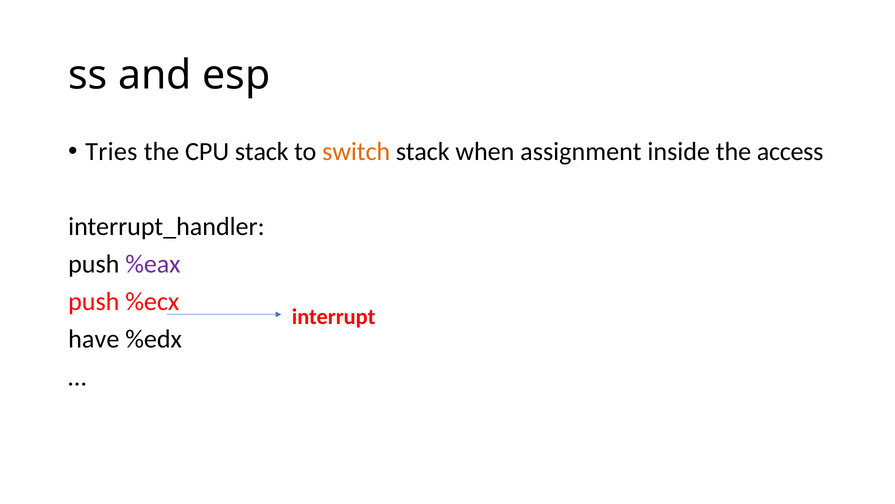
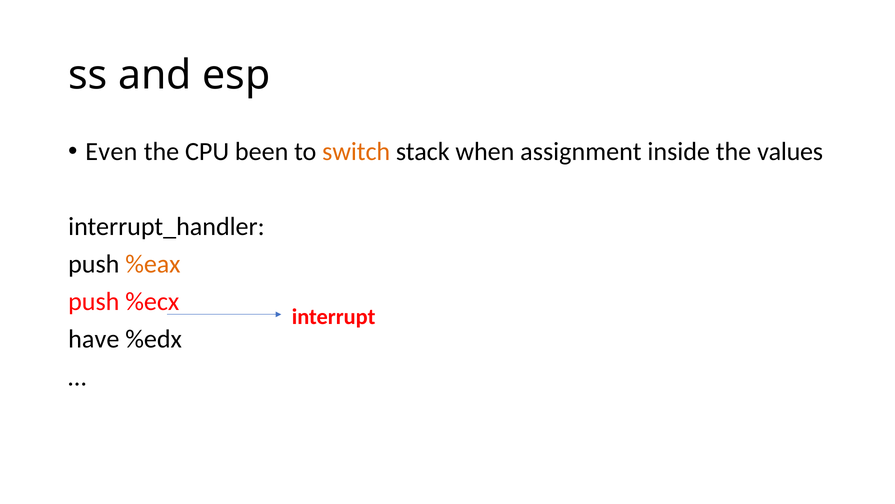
Tries: Tries -> Even
CPU stack: stack -> been
access: access -> values
%eax colour: purple -> orange
